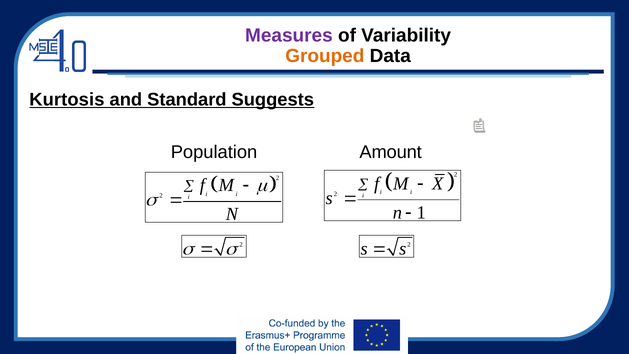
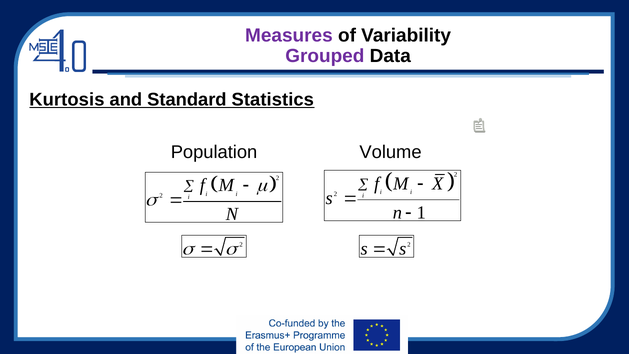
Grouped colour: orange -> purple
Suggests: Suggests -> Statistics
Amount: Amount -> Volume
